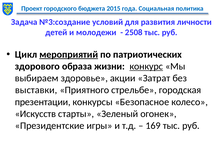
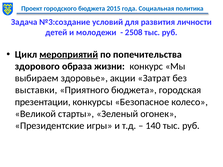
патриотических: патриотических -> попечительства
конкурс underline: present -> none
Приятного стрельбе: стрельбе -> бюджета
Искусств: Искусств -> Великой
169: 169 -> 140
